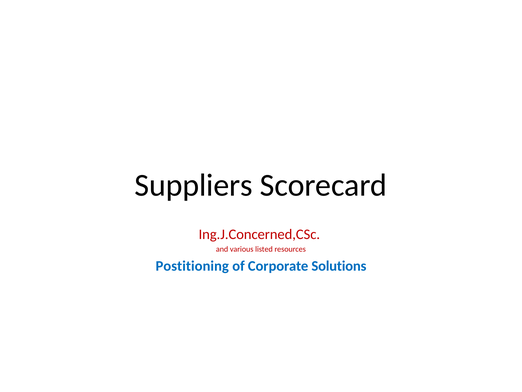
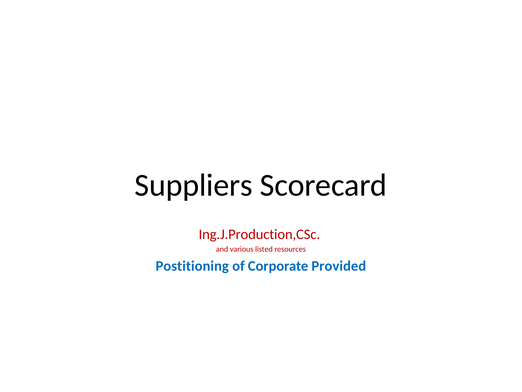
Ing.J.Concerned,CSc: Ing.J.Concerned,CSc -> Ing.J.Production,CSc
Solutions: Solutions -> Provided
